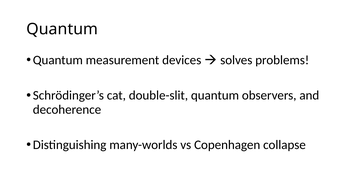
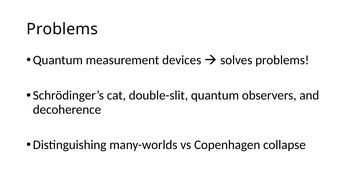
Quantum at (62, 29): Quantum -> Problems
